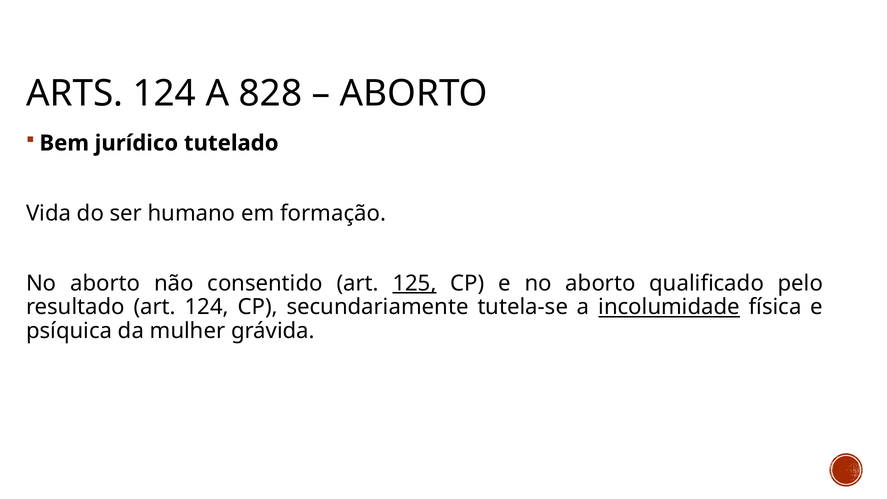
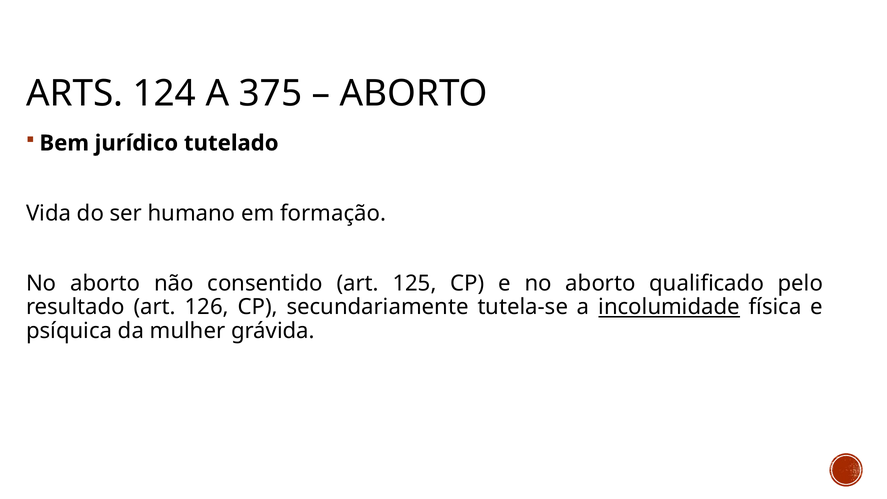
828: 828 -> 375
125 underline: present -> none
art 124: 124 -> 126
